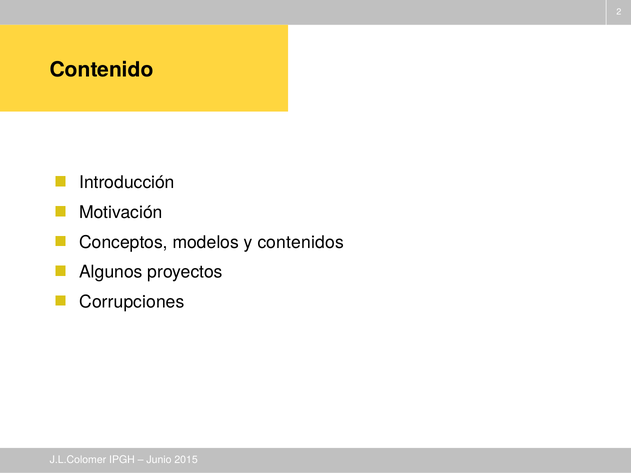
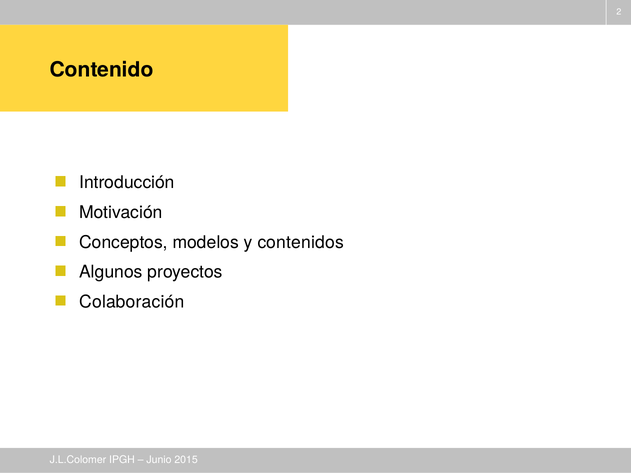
Corrupciones: Corrupciones -> Colaboración
